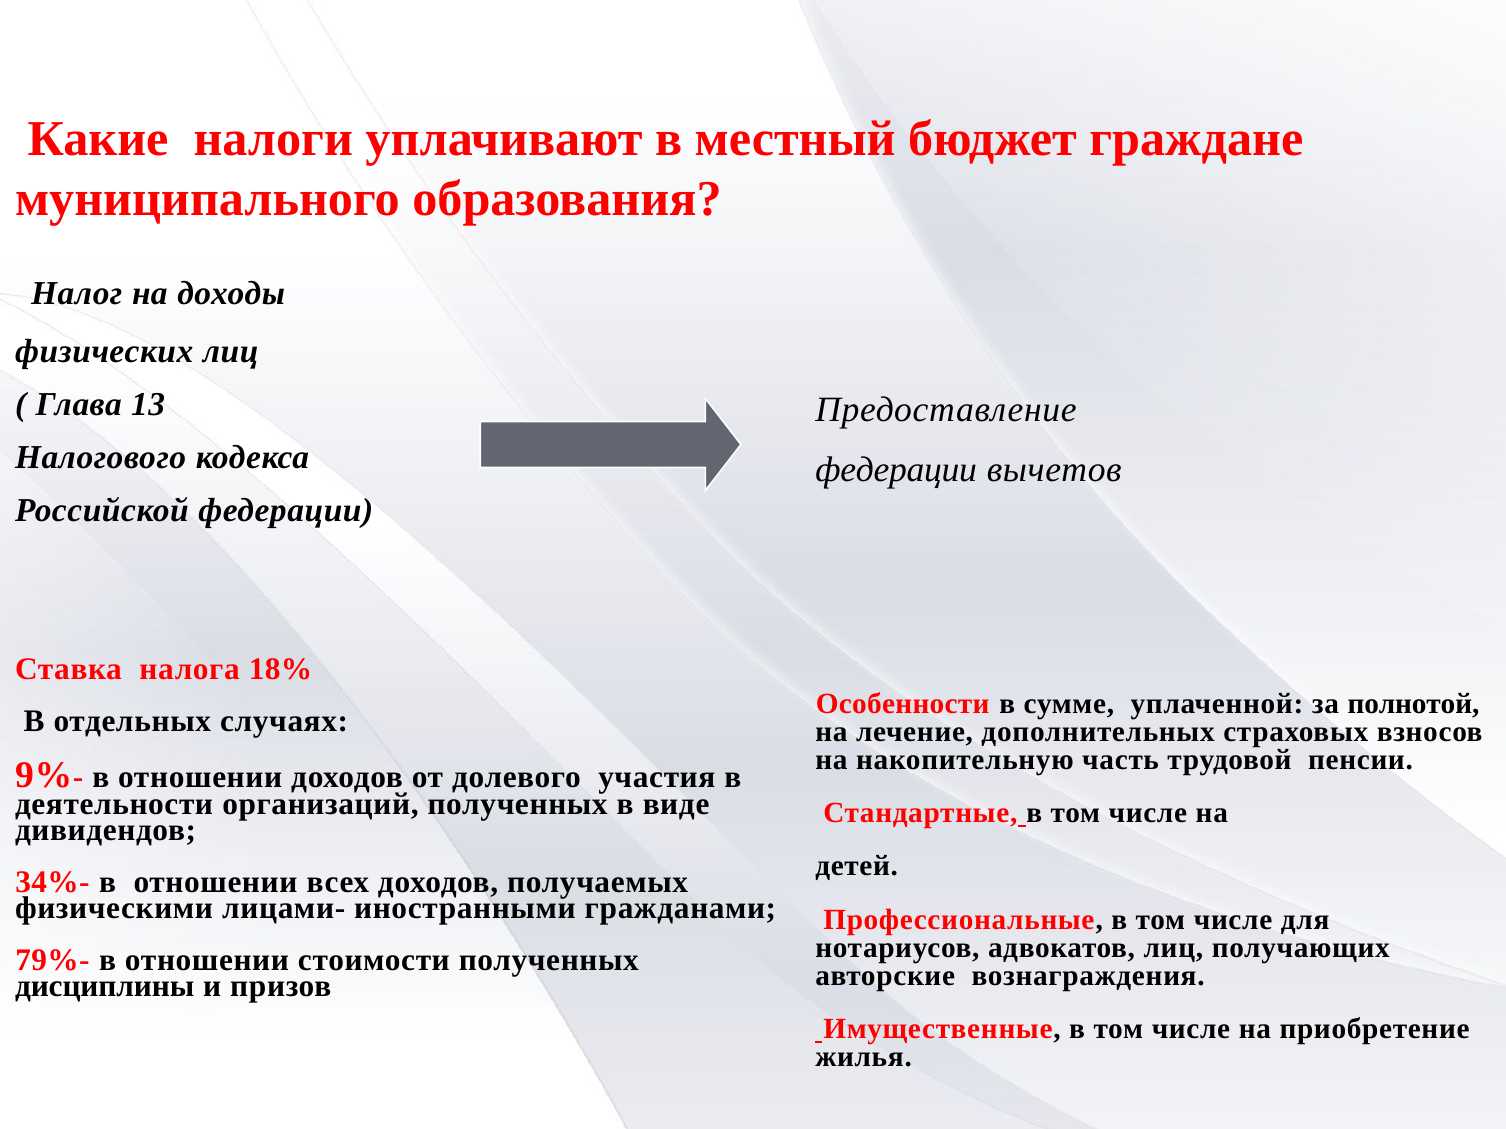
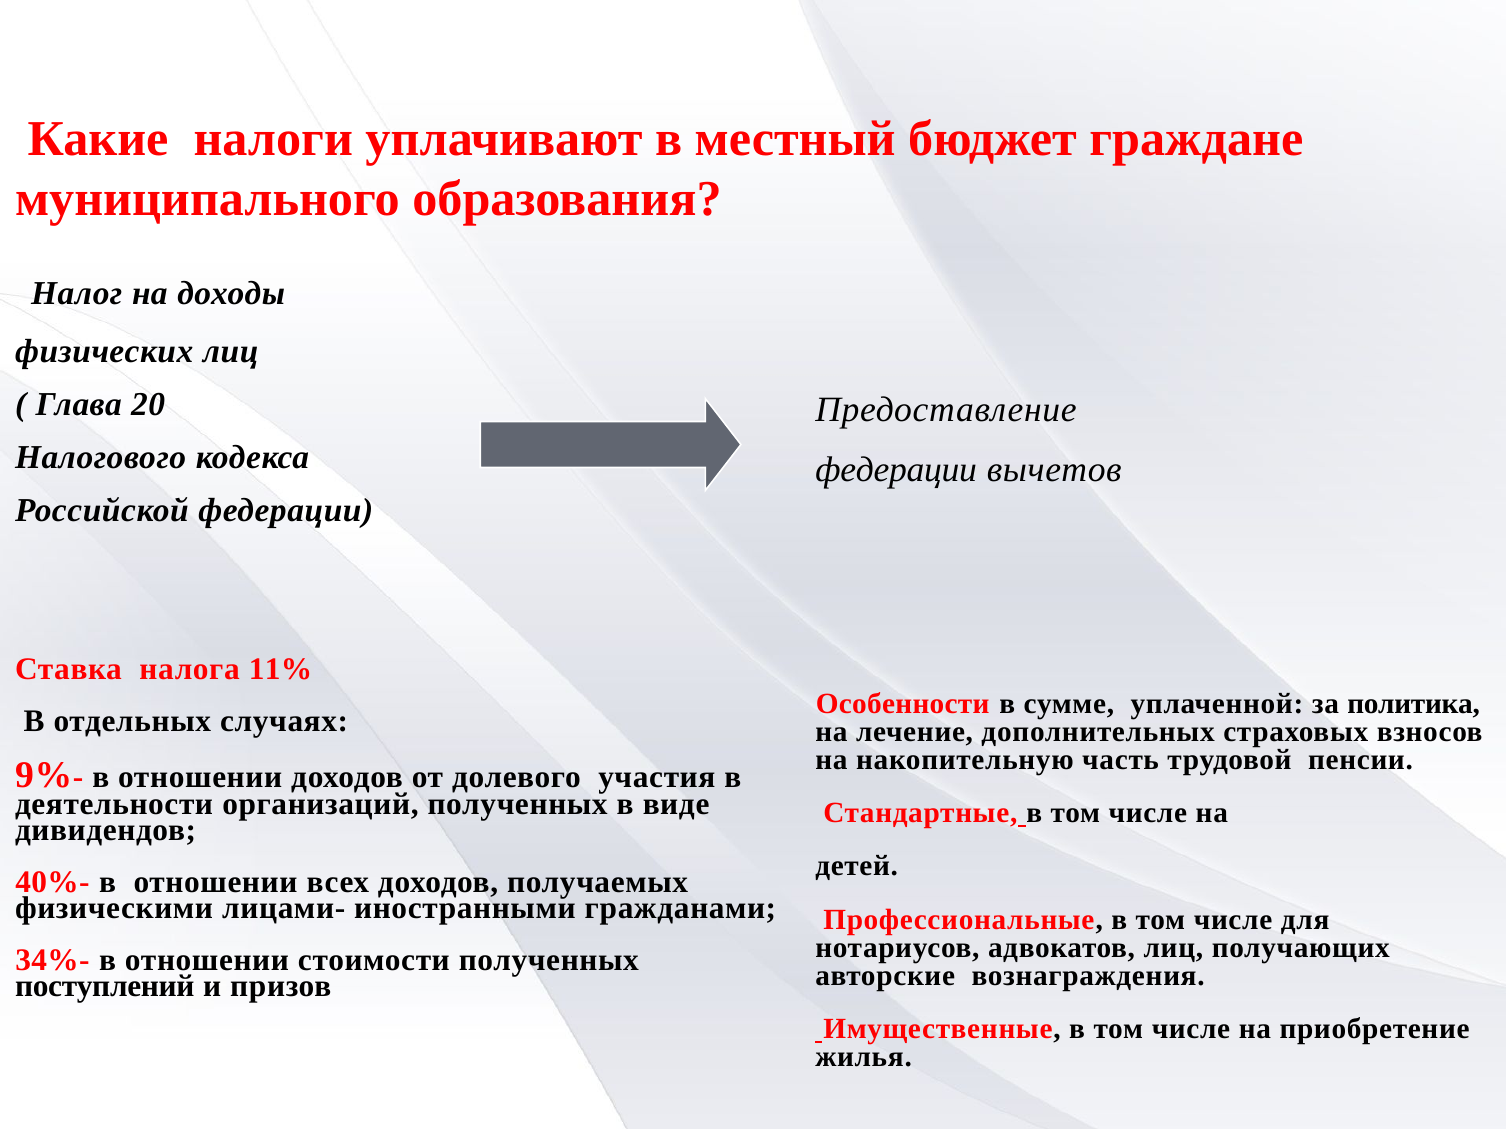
13: 13 -> 20
18%: 18% -> 11%
полнотой: полнотой -> политика
34%-: 34%- -> 40%-
79%-: 79%- -> 34%-
дисциплины: дисциплины -> поступлений
